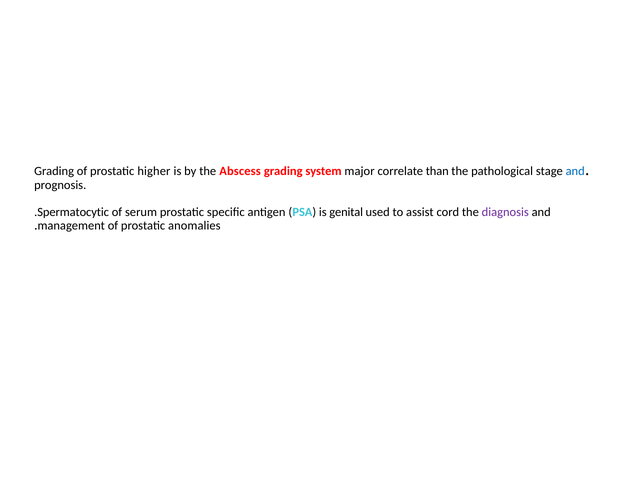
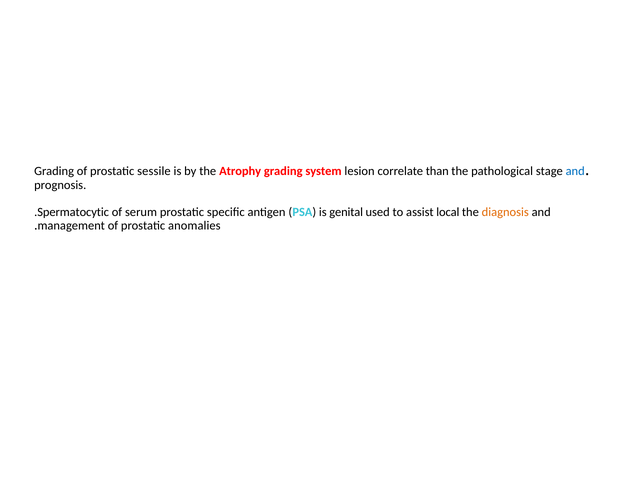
higher: higher -> sessile
Abscess: Abscess -> Atrophy
major: major -> lesion
cord: cord -> local
diagnosis colour: purple -> orange
